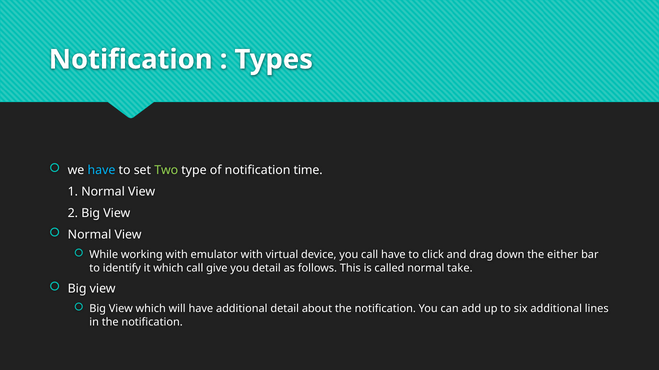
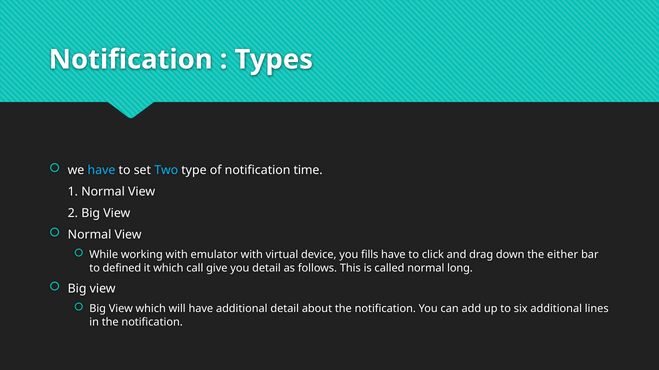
Two colour: light green -> light blue
you call: call -> fills
identify: identify -> defined
take: take -> long
